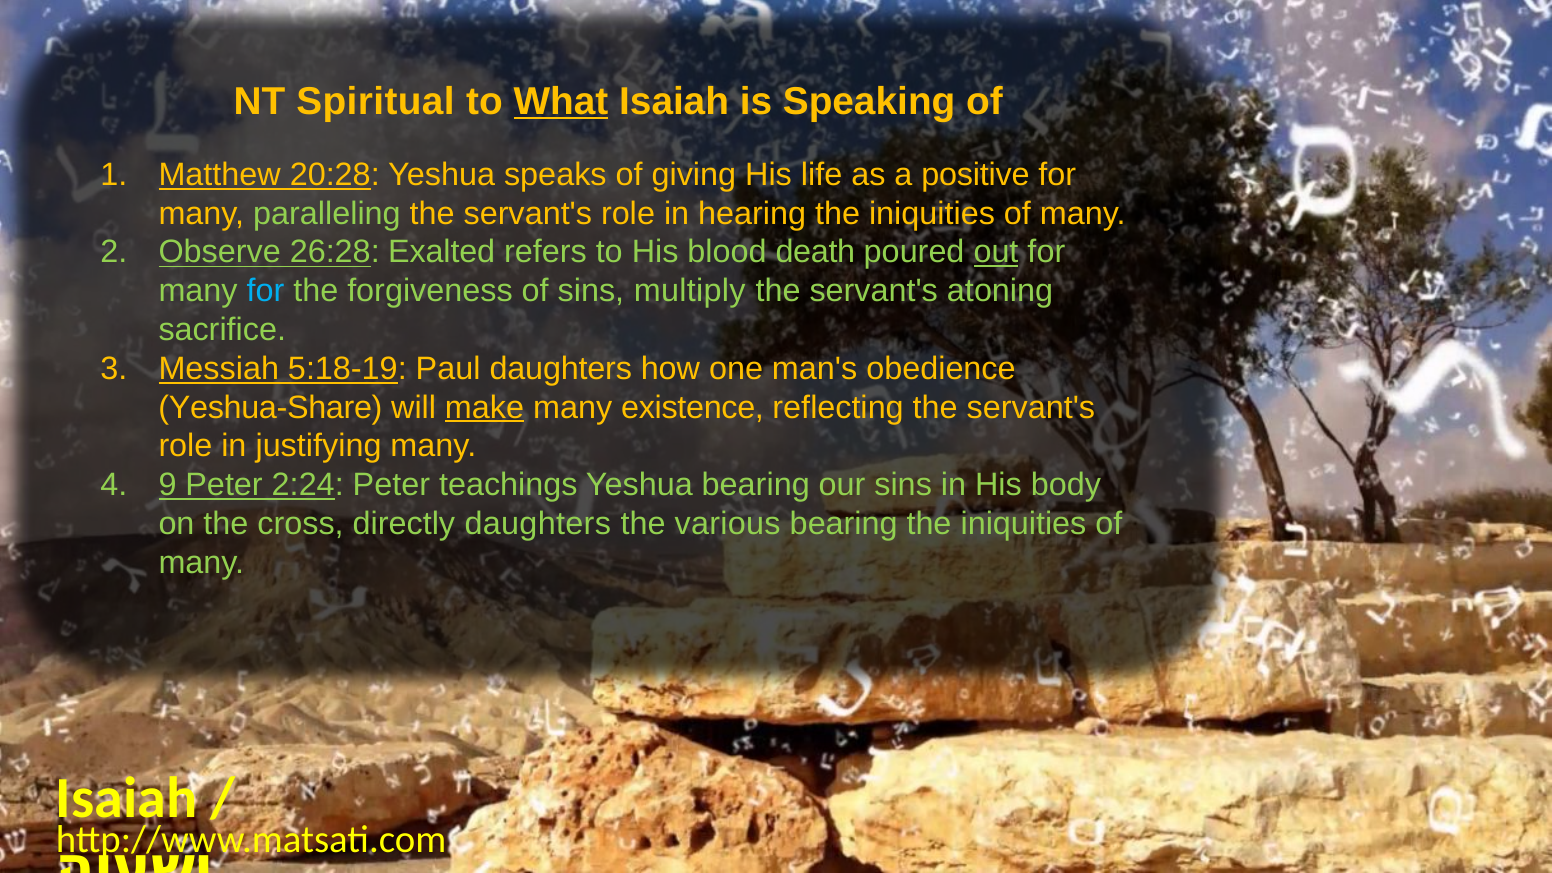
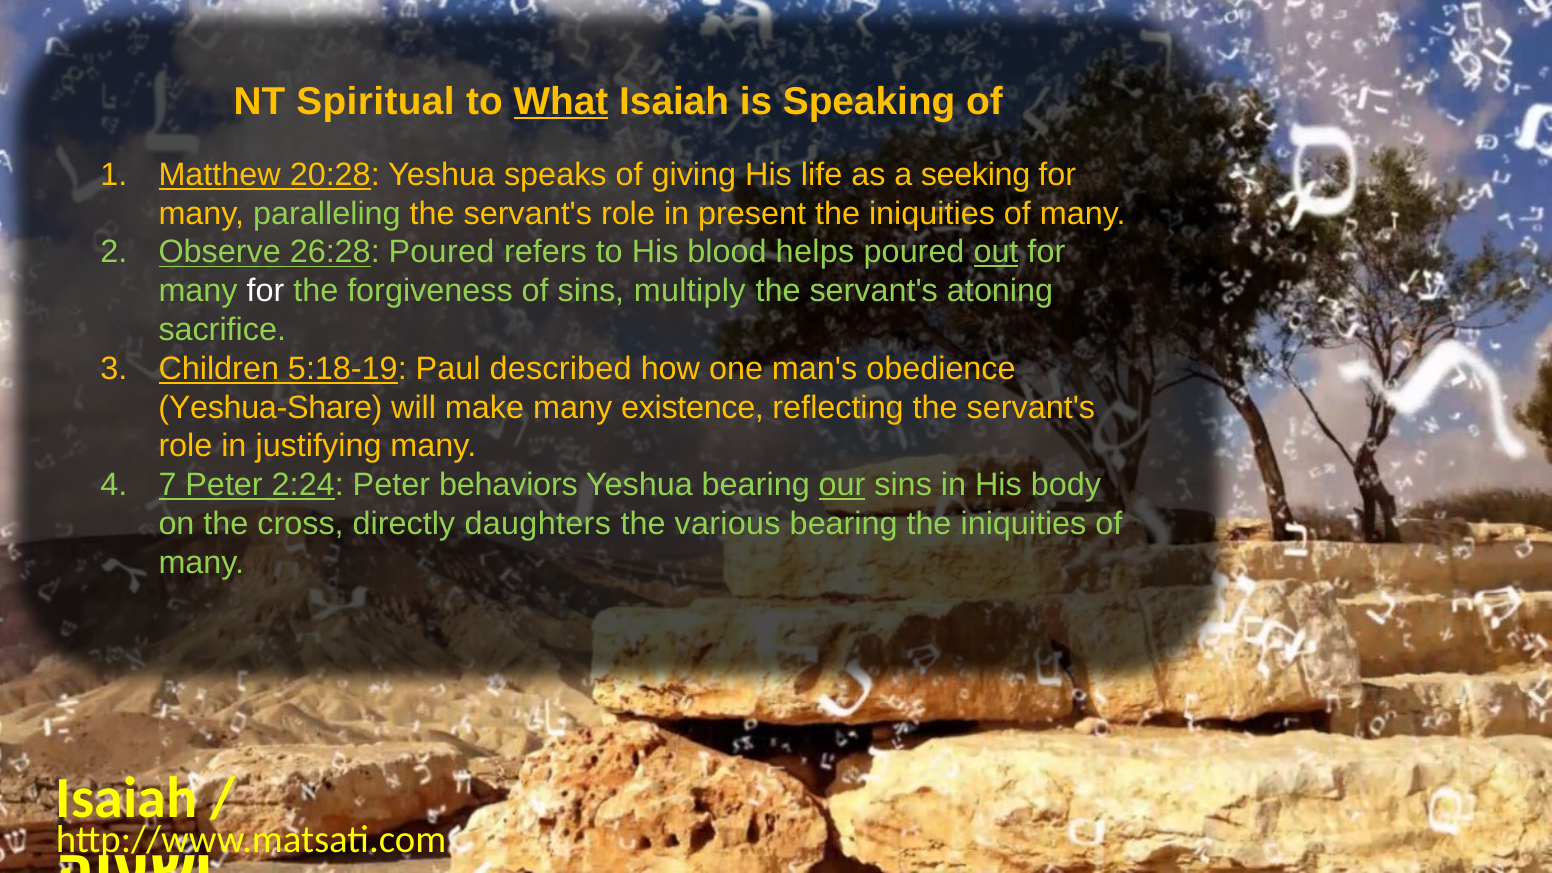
positive: positive -> seeking
hearing: hearing -> present
26:28 Exalted: Exalted -> Poured
death: death -> helps
for at (265, 291) colour: light blue -> white
Messiah: Messiah -> Children
Paul daughters: daughters -> described
make underline: present -> none
9: 9 -> 7
teachings: teachings -> behaviors
our underline: none -> present
